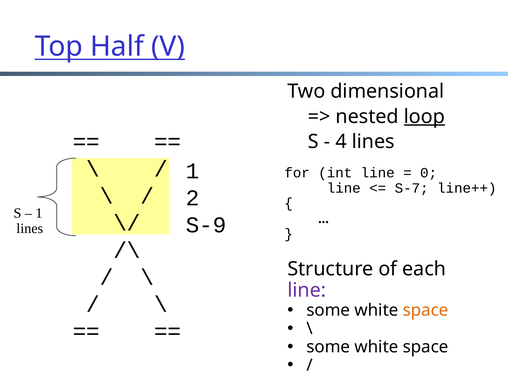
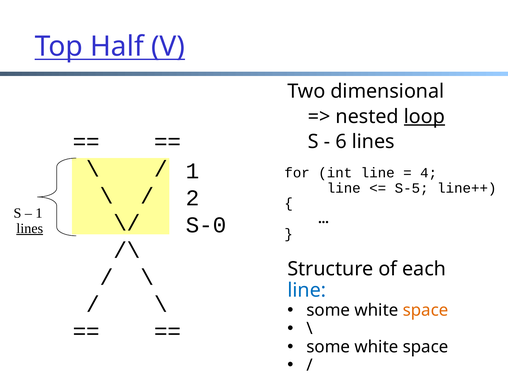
4: 4 -> 6
0: 0 -> 4
S-7: S-7 -> S-5
S-9: S-9 -> S-0
lines at (30, 228) underline: none -> present
line at (307, 290) colour: purple -> blue
